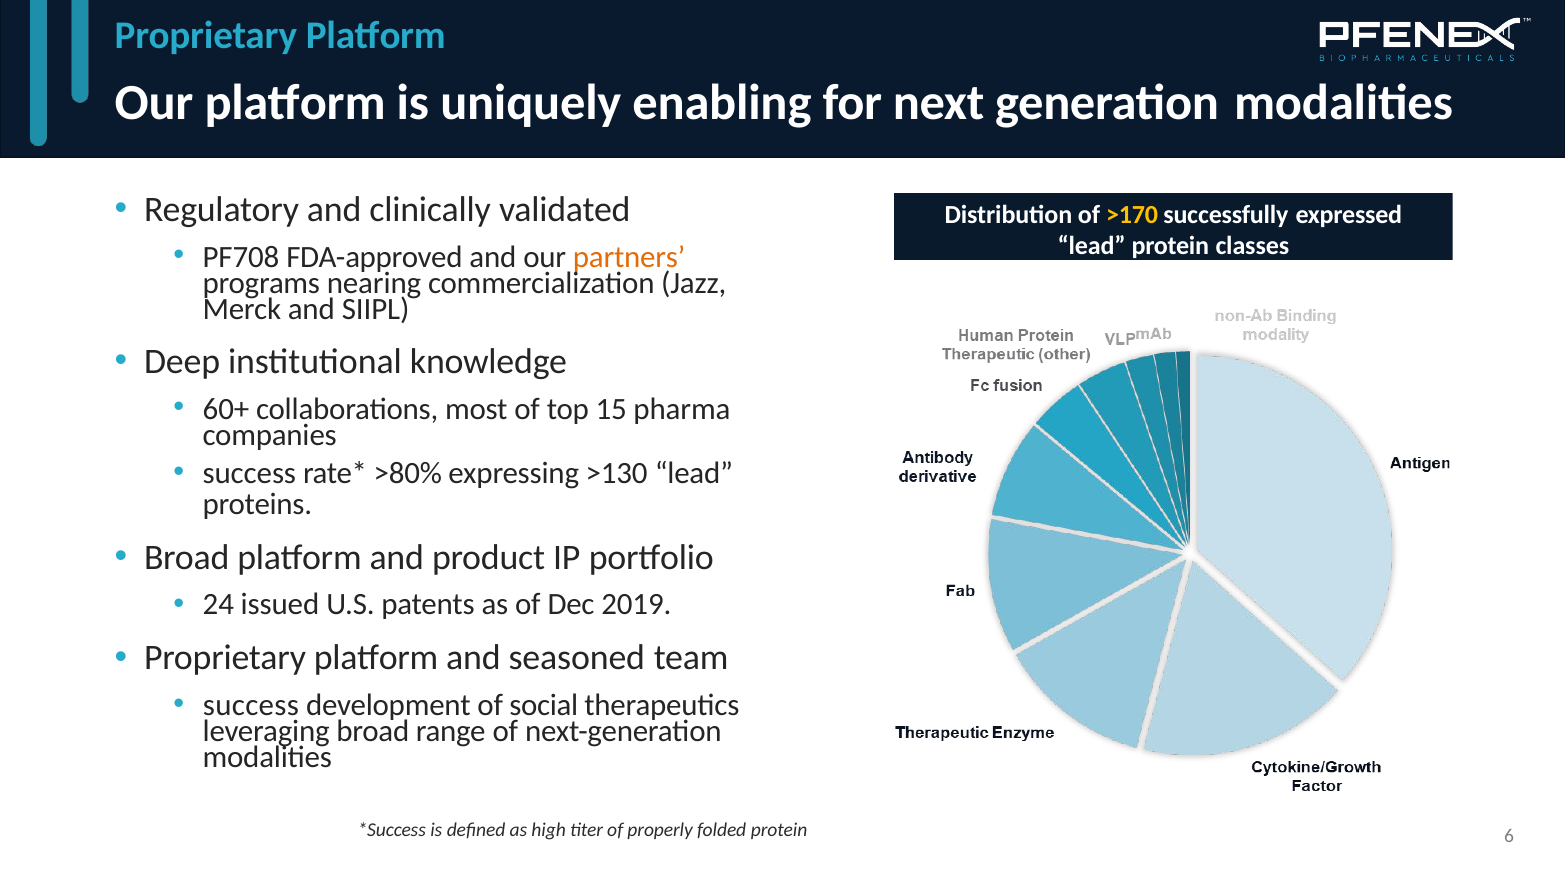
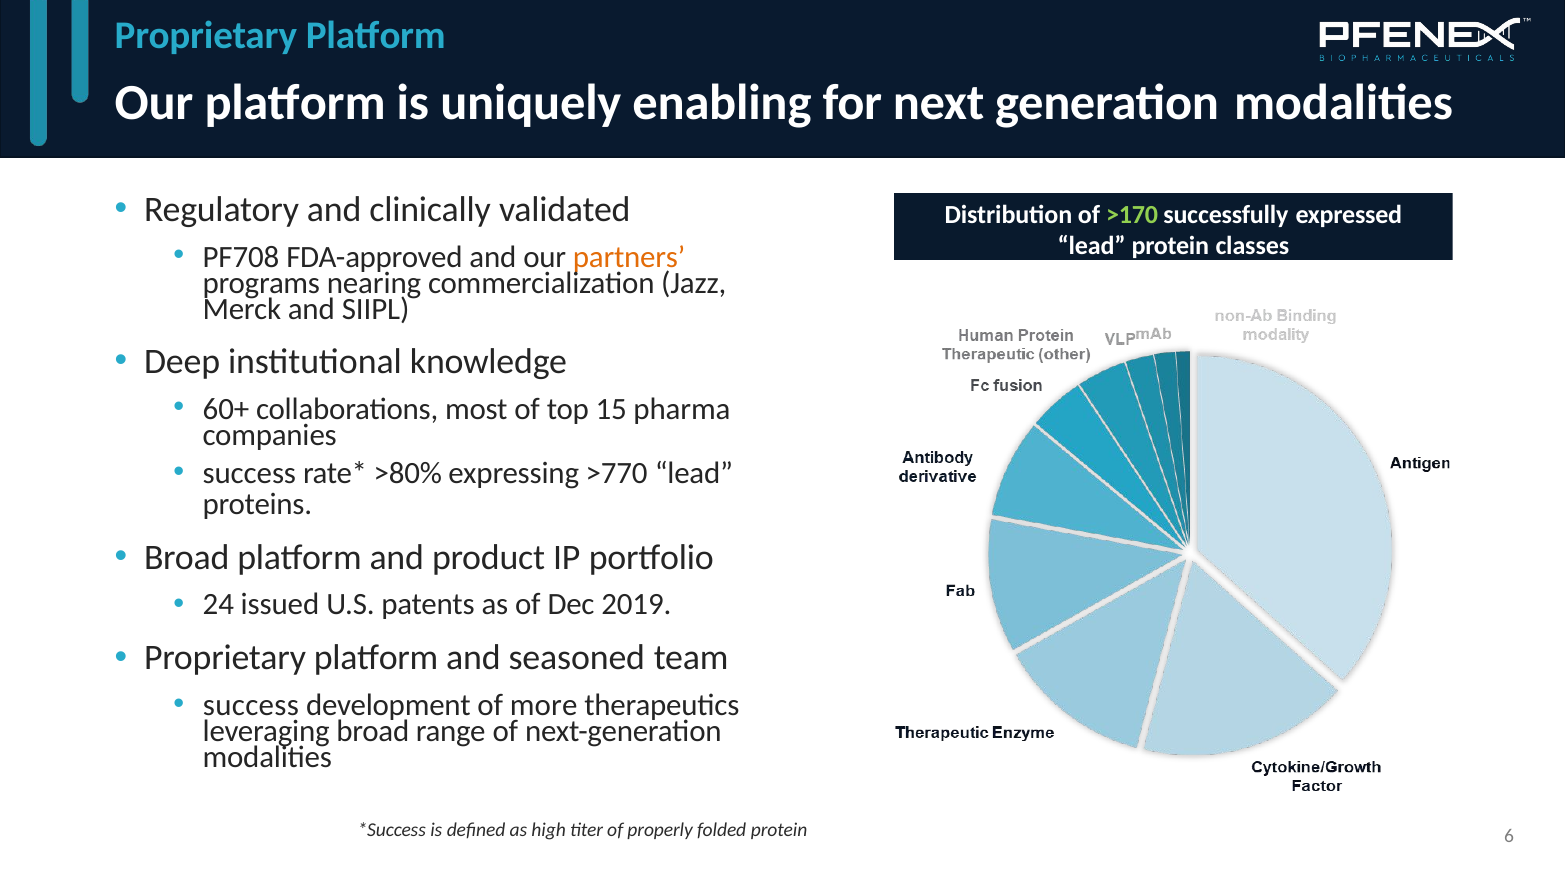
>170 colour: yellow -> light green
>130: >130 -> >770
social: social -> more
